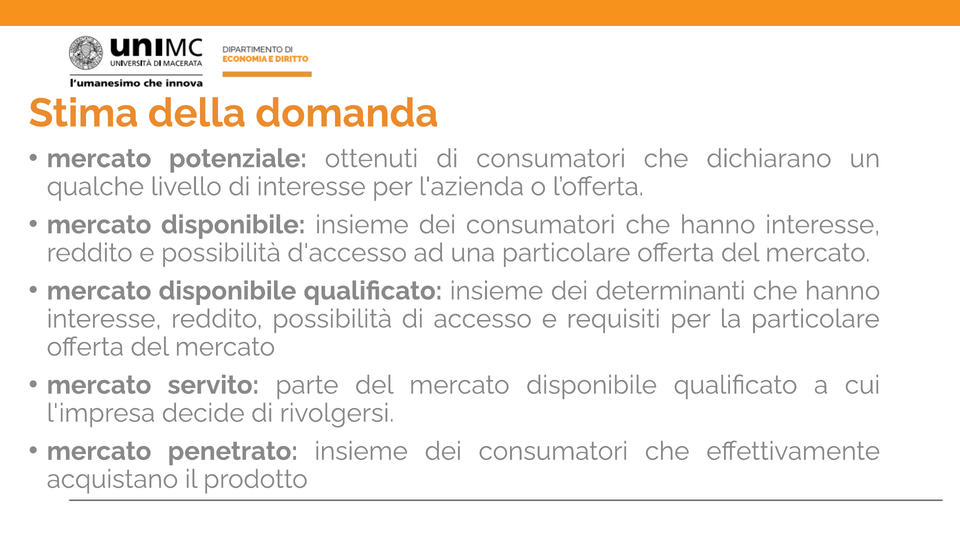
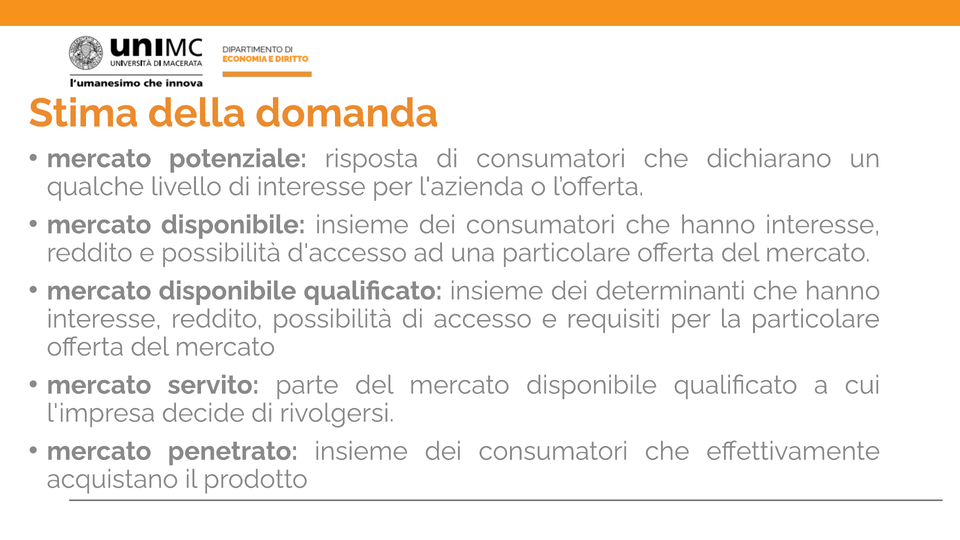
ottenuti: ottenuti -> risposta
